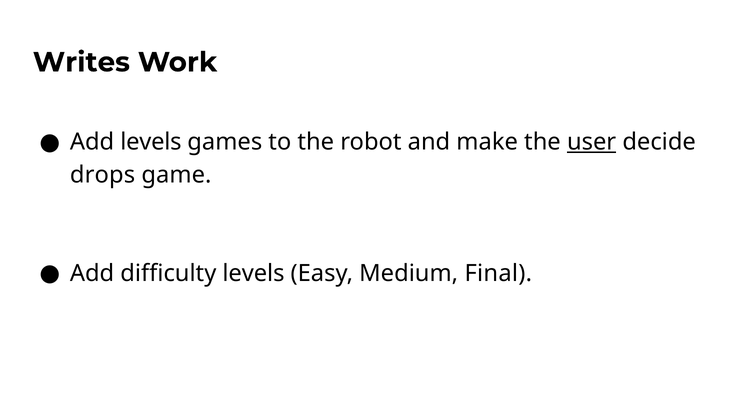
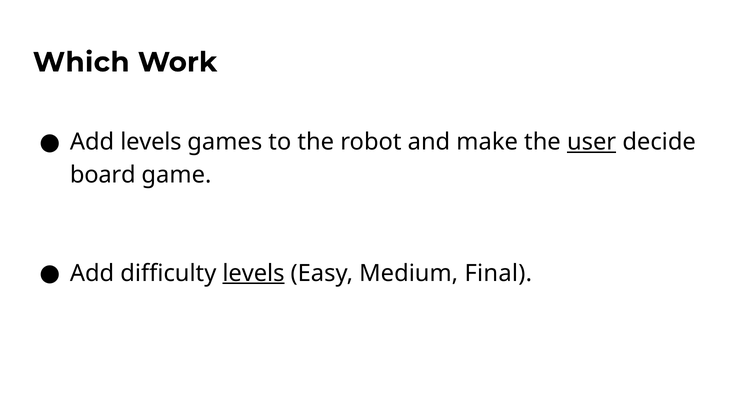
Writes: Writes -> Which
drops: drops -> board
levels at (253, 273) underline: none -> present
